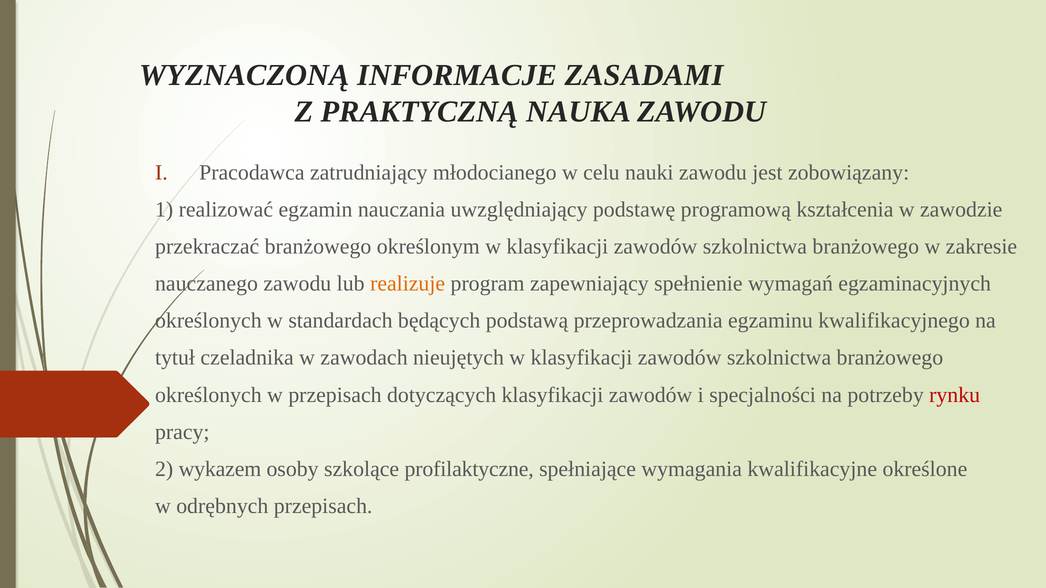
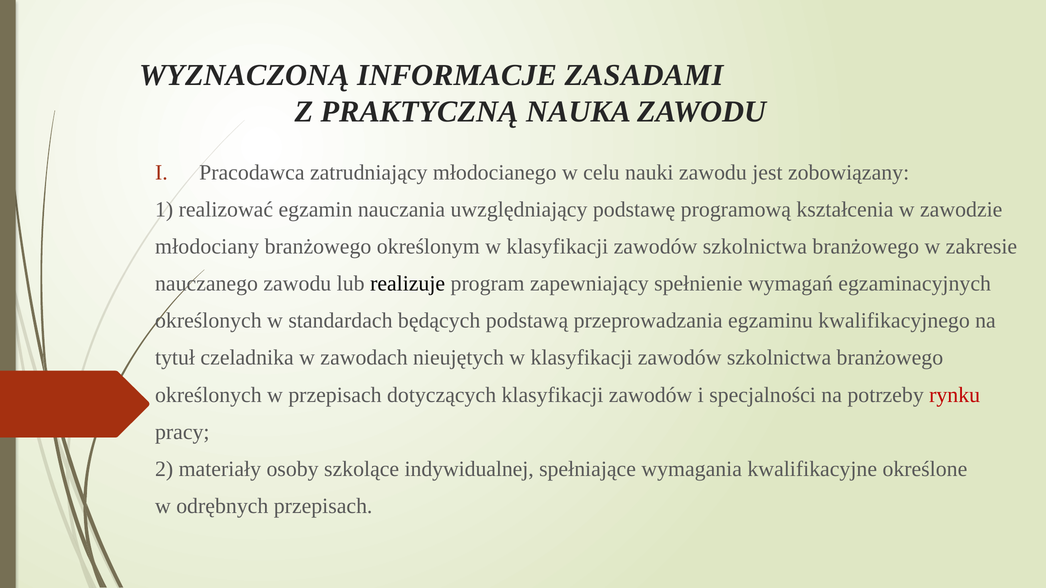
przekraczać: przekraczać -> młodociany
realizuje colour: orange -> black
wykazem: wykazem -> materiały
profilaktyczne: profilaktyczne -> indywidualnej
